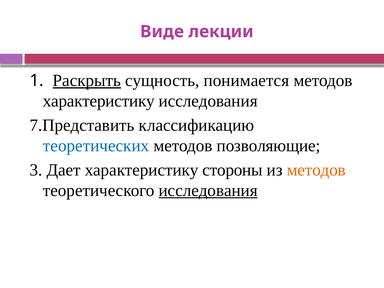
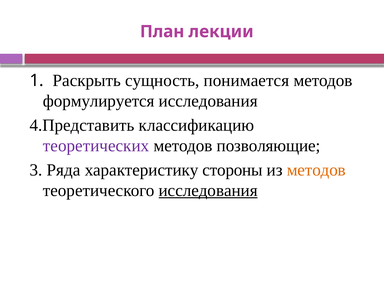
Виде: Виде -> План
Раскрыть underline: present -> none
характеристику at (99, 101): характеристику -> формулируется
7.Представить: 7.Представить -> 4.Представить
теоретических colour: blue -> purple
Дает: Дает -> Ряда
